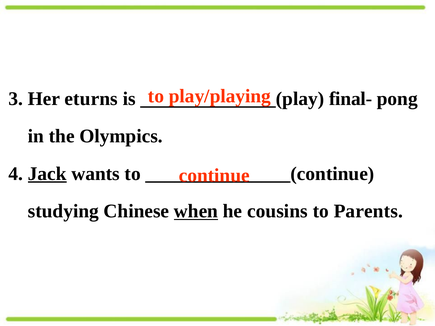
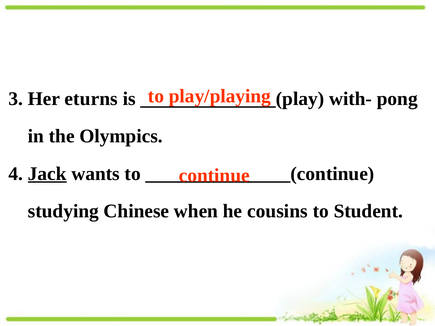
final-: final- -> with-
when underline: present -> none
Parents: Parents -> Student
